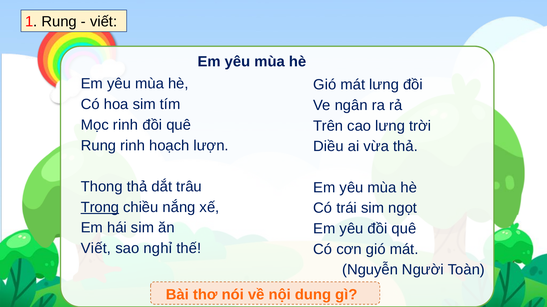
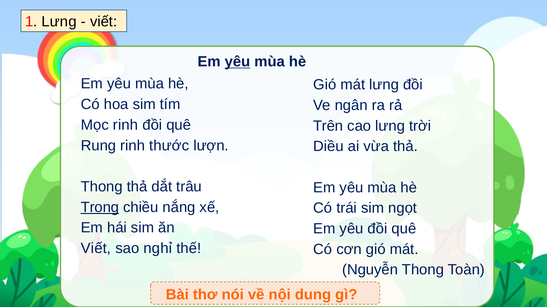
1 Rung: Rung -> Lưng
yêu at (237, 62) underline: none -> present
hoạch: hoạch -> thước
Nguyễn Người: Người -> Thong
